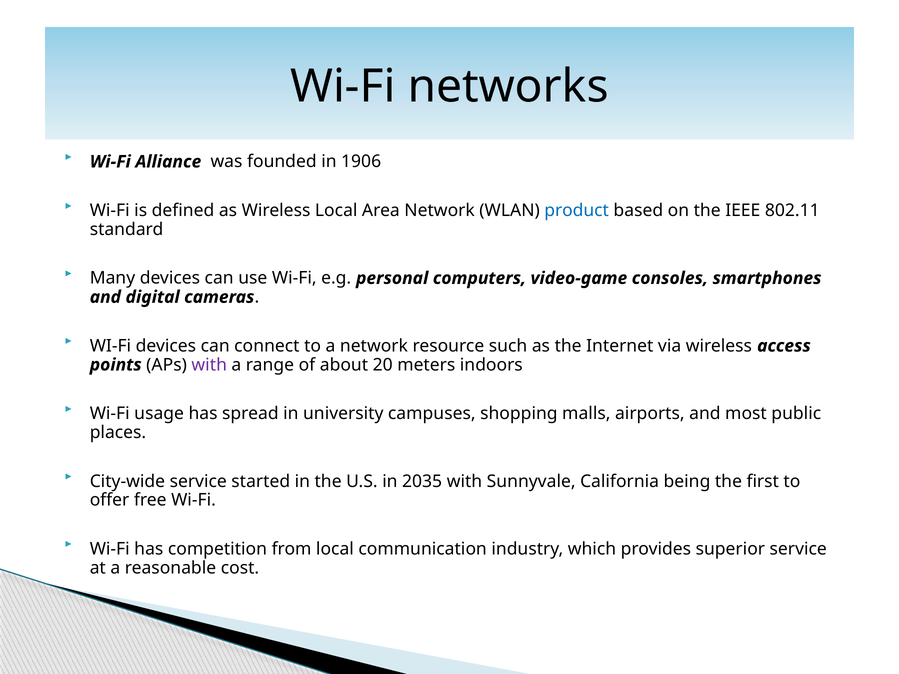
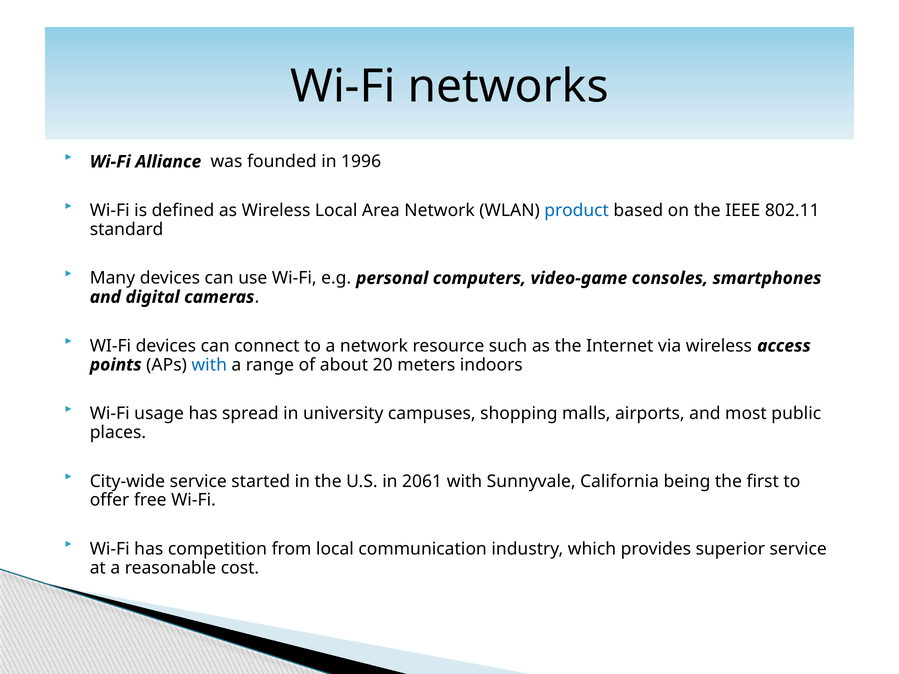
1906: 1906 -> 1996
with at (209, 365) colour: purple -> blue
2035: 2035 -> 2061
